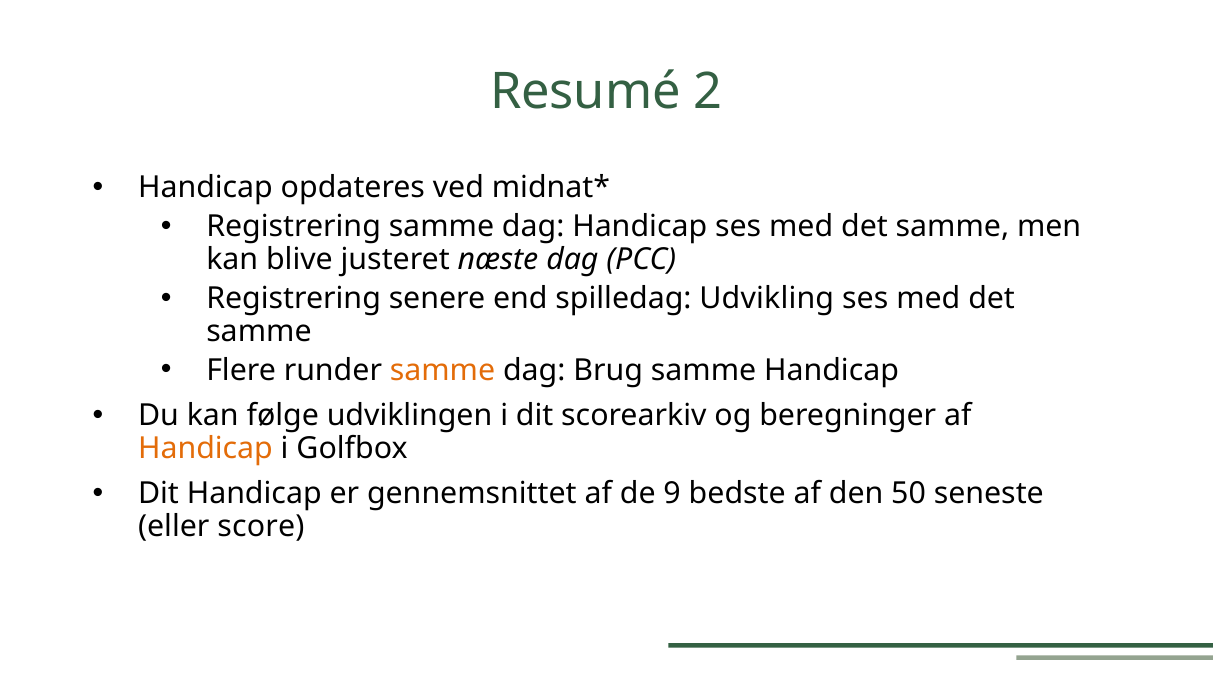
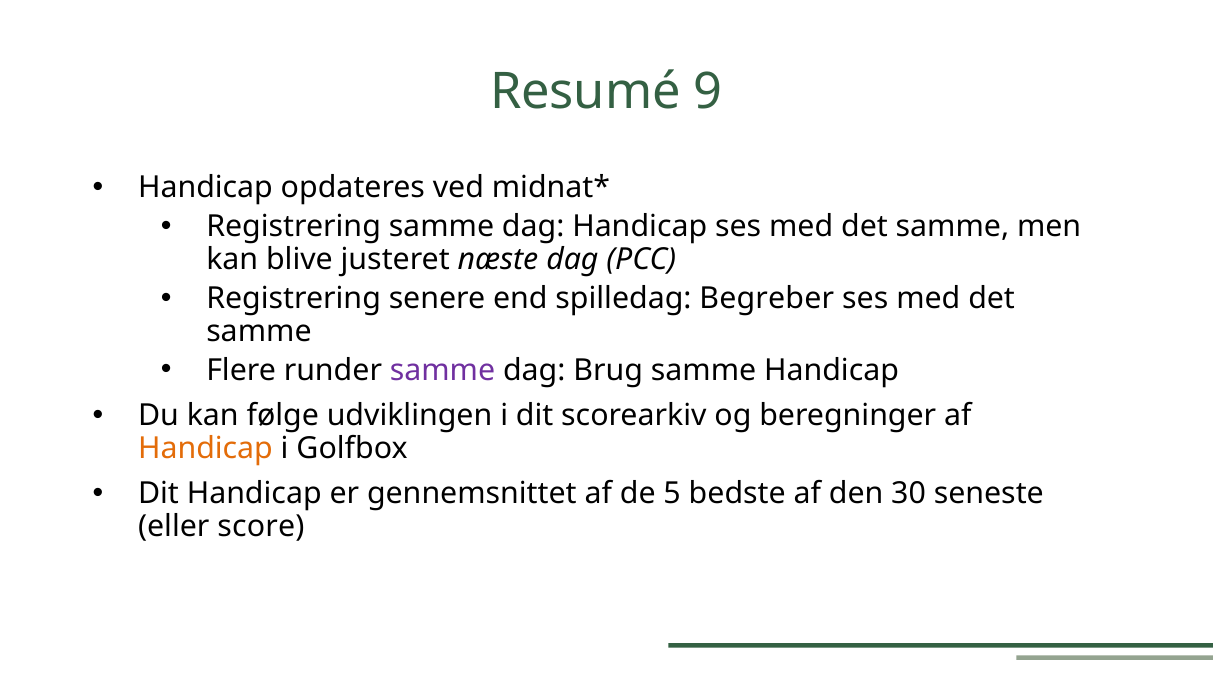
2: 2 -> 9
Udvikling: Udvikling -> Begreber
samme at (443, 370) colour: orange -> purple
9: 9 -> 5
50: 50 -> 30
